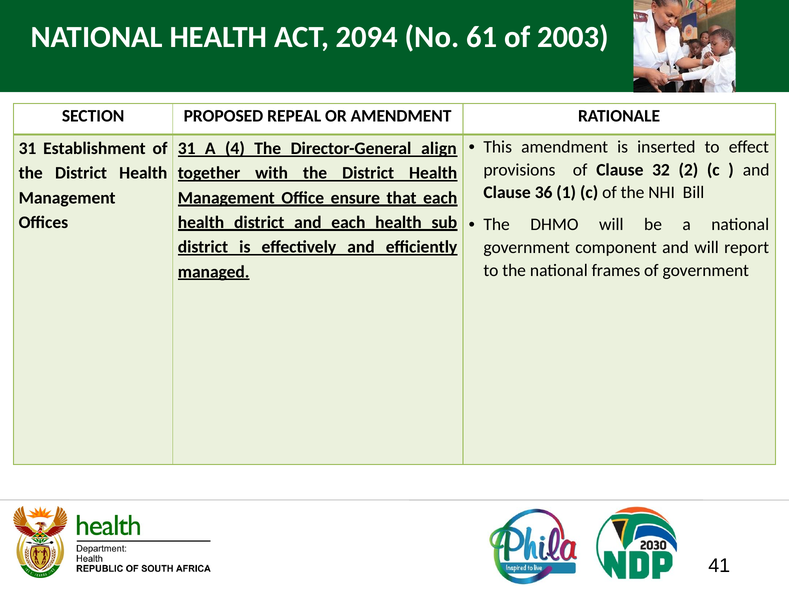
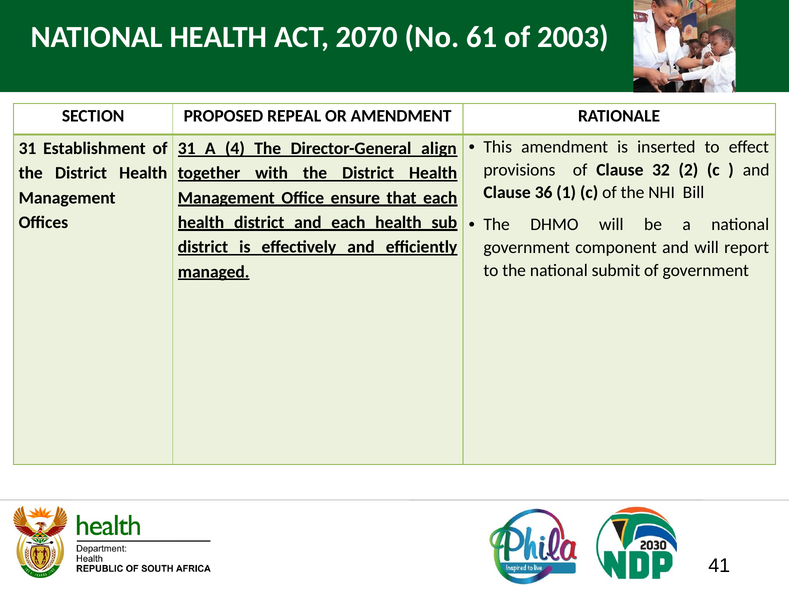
2094: 2094 -> 2070
frames: frames -> submit
